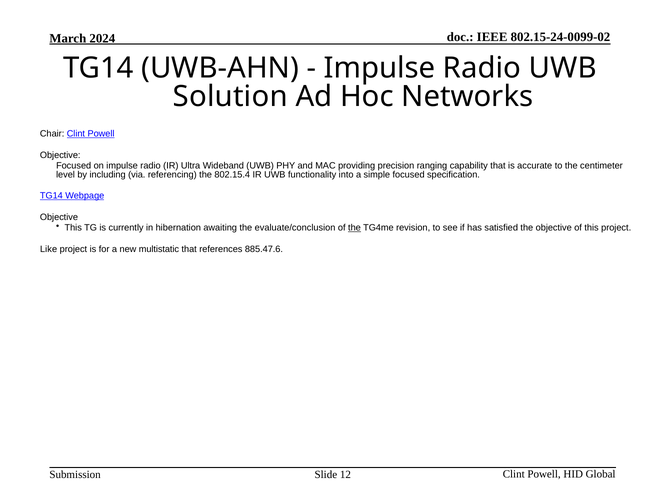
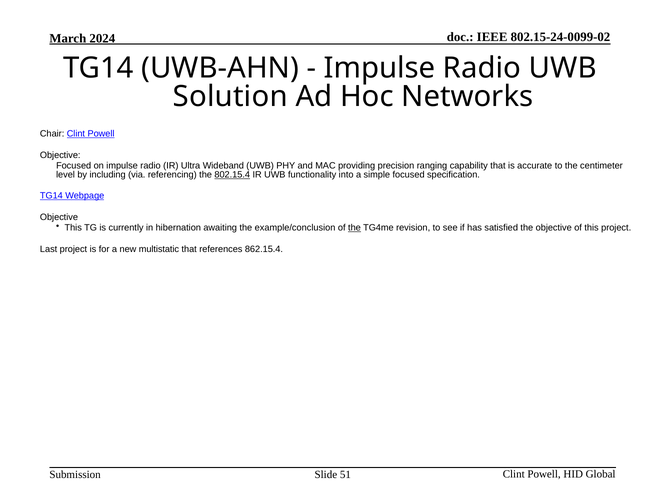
802.15.4 underline: none -> present
evaluate/conclusion: evaluate/conclusion -> example/conclusion
Like: Like -> Last
885.47.6: 885.47.6 -> 862.15.4
12: 12 -> 51
